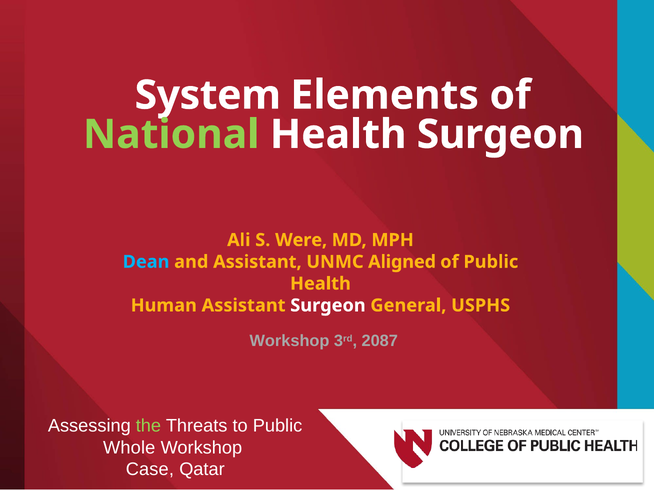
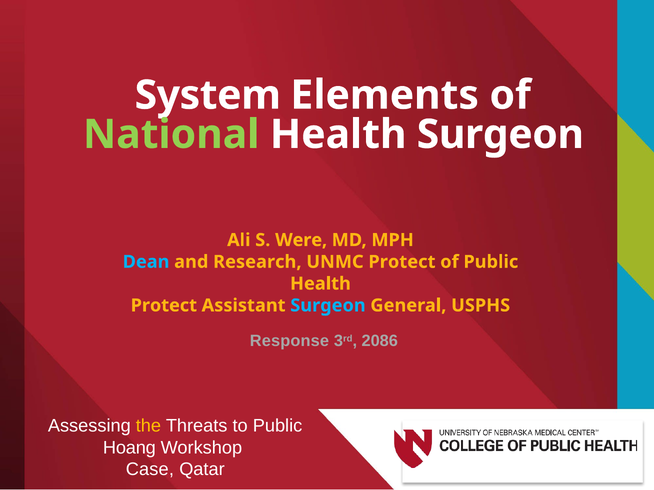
and Assistant: Assistant -> Research
UNMC Aligned: Aligned -> Protect
Human at (164, 306): Human -> Protect
Surgeon at (328, 306) colour: white -> light blue
Workshop at (289, 341): Workshop -> Response
2087: 2087 -> 2086
the colour: light green -> yellow
Whole: Whole -> Hoang
